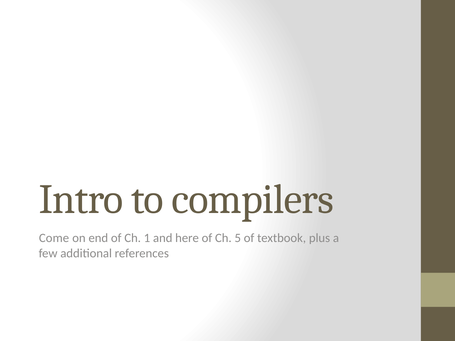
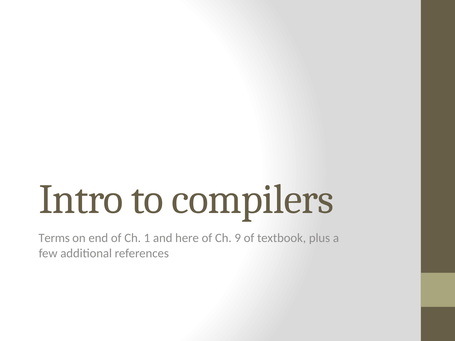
Come: Come -> Terms
5: 5 -> 9
